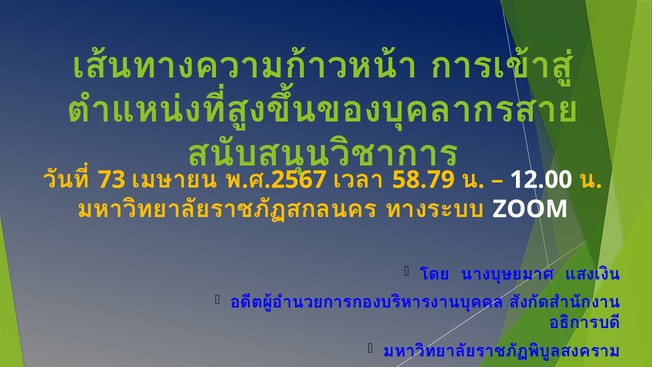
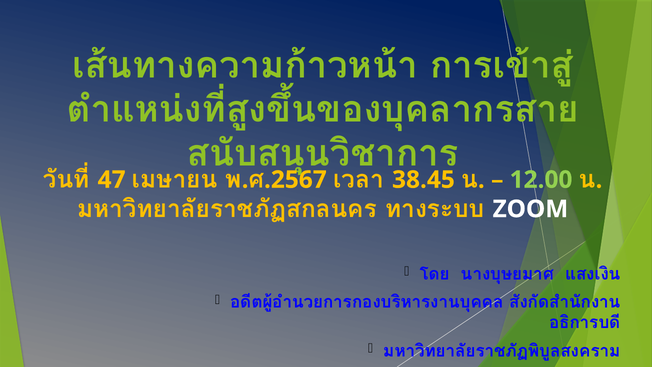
73: 73 -> 47
58.79: 58.79 -> 38.45
12.00 colour: white -> light green
